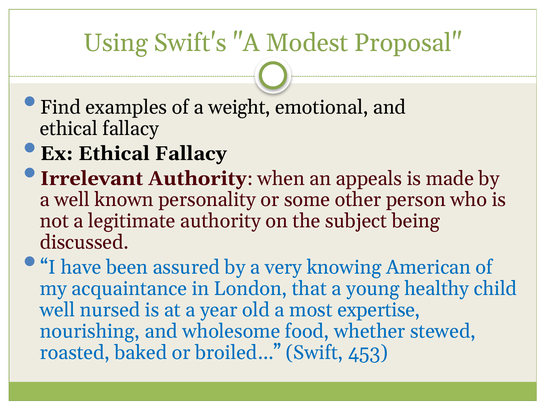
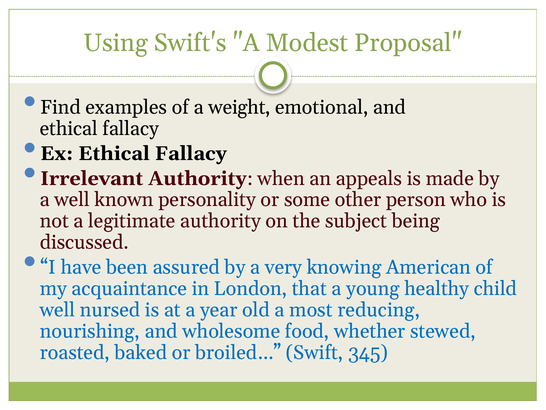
expertise: expertise -> reducing
453: 453 -> 345
